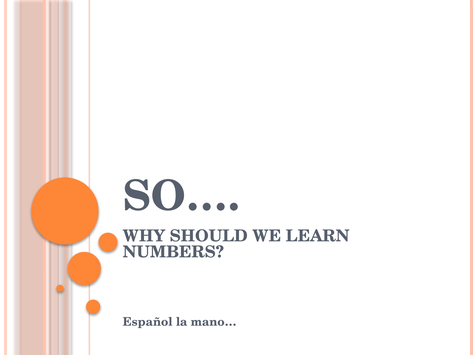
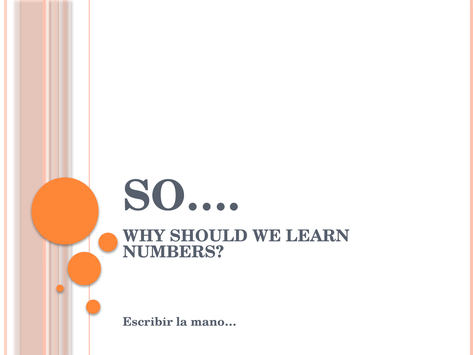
Español: Español -> Escribir
